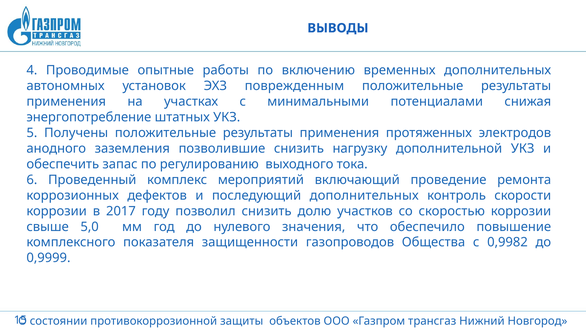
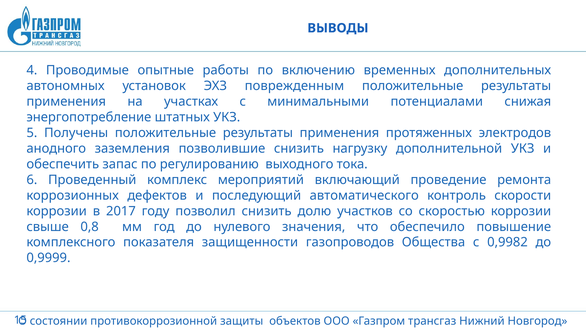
последующий дополнительных: дополнительных -> автоматического
5,0: 5,0 -> 0,8
